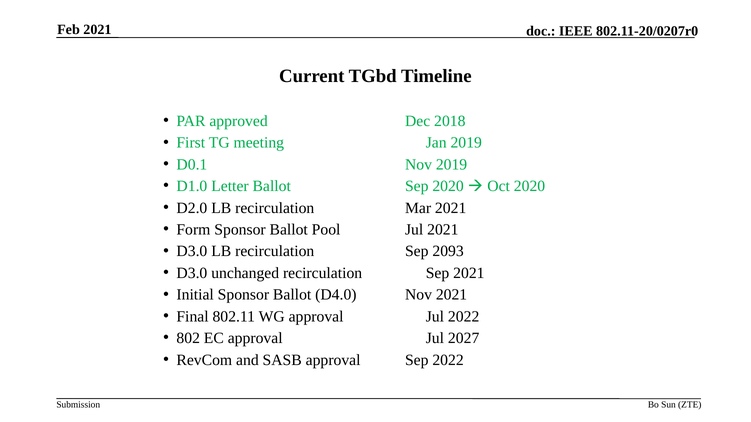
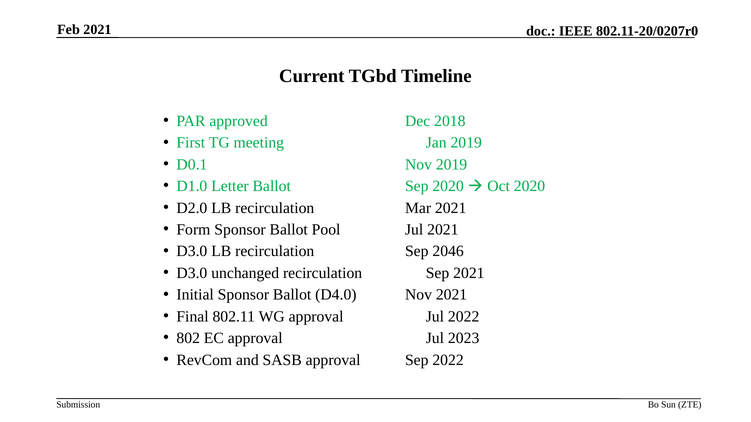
2093: 2093 -> 2046
2027: 2027 -> 2023
